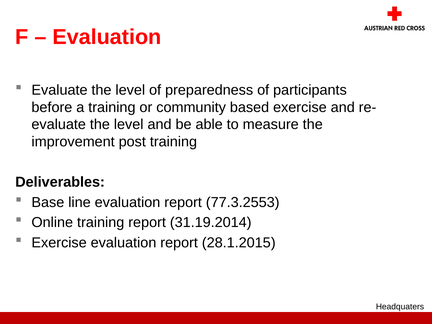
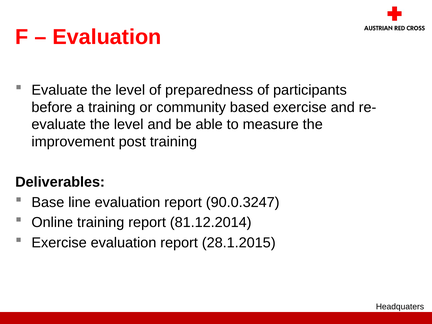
77.3.2553: 77.3.2553 -> 90.0.3247
31.19.2014: 31.19.2014 -> 81.12.2014
